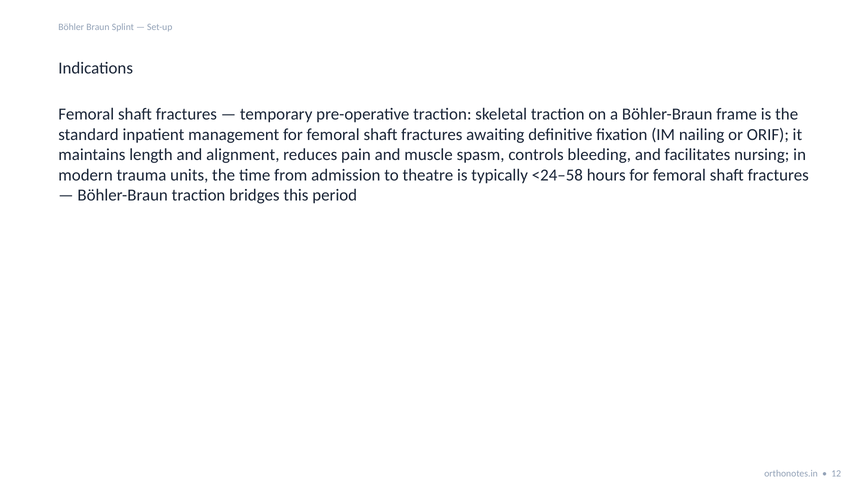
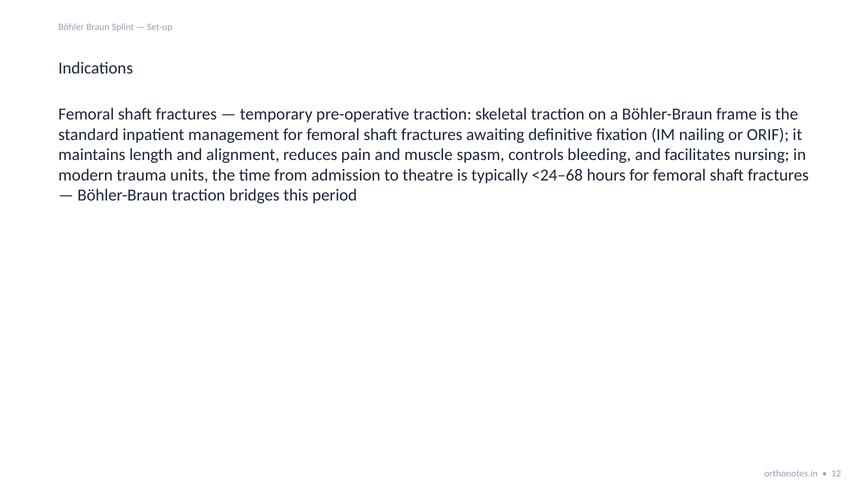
<24–58: <24–58 -> <24–68
